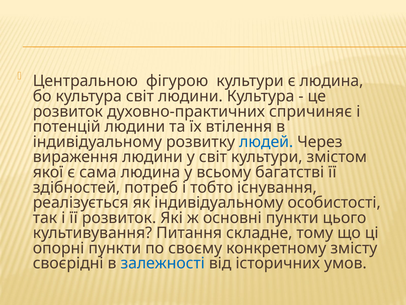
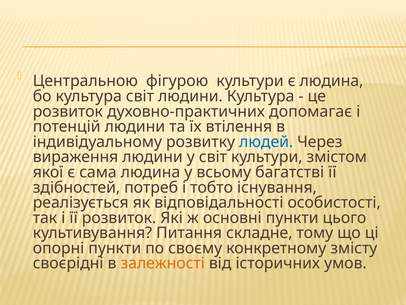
спричиняє: спричиняє -> допомагає
як індивідуальному: індивідуальному -> відповідальності
залежності colour: blue -> orange
